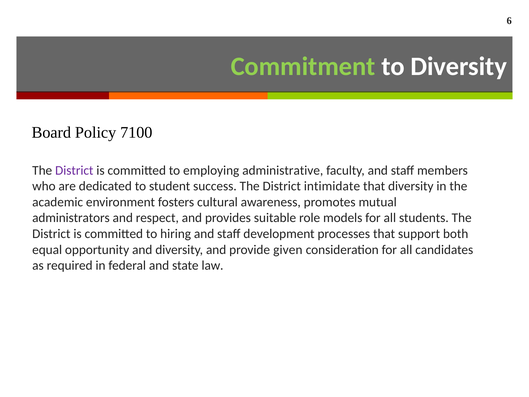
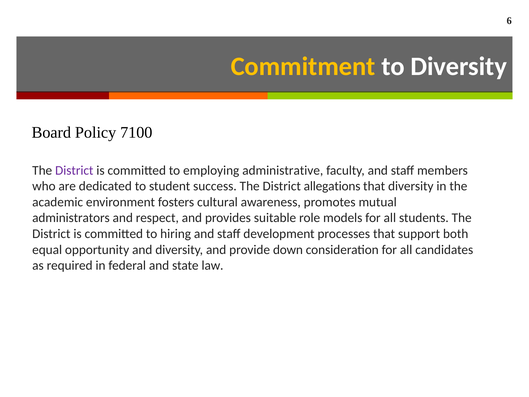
Commitment colour: light green -> yellow
intimidate: intimidate -> allegations
given: given -> down
